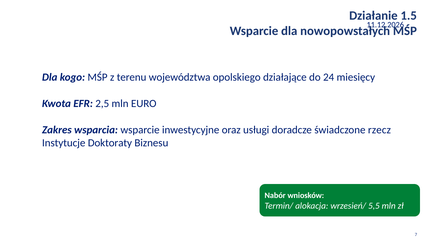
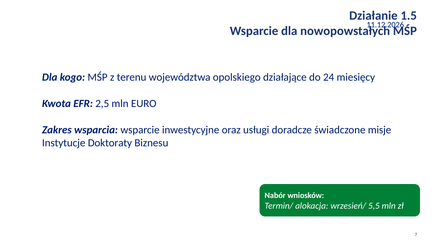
rzecz: rzecz -> misje
